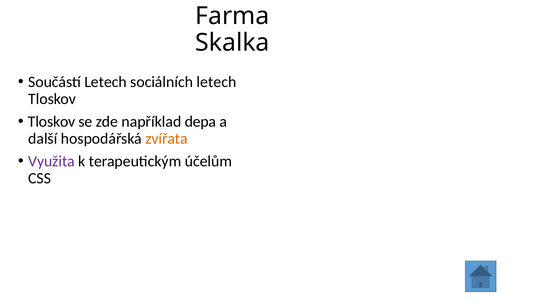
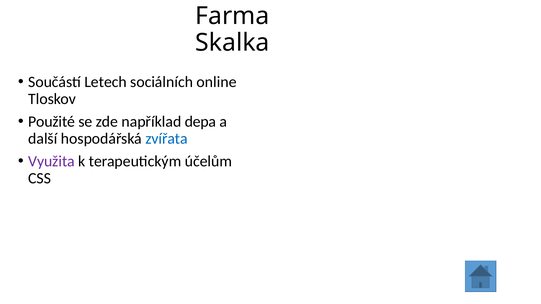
sociálních letech: letech -> online
Tloskov at (52, 122): Tloskov -> Použité
zvířata colour: orange -> blue
